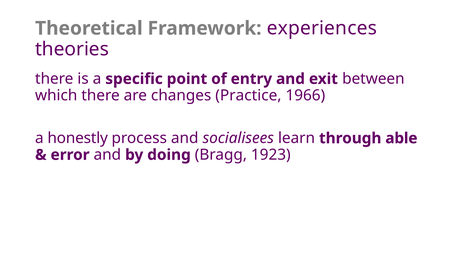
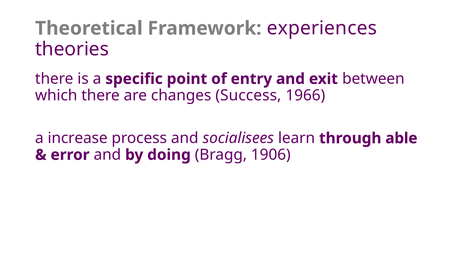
Practice: Practice -> Success
honestly: honestly -> increase
1923: 1923 -> 1906
